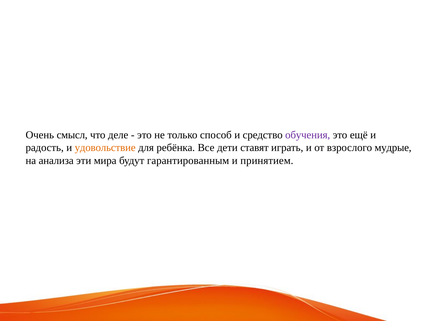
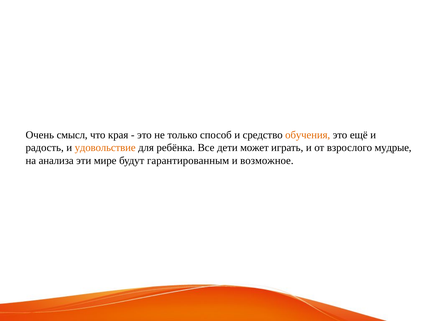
деле: деле -> края
обучения colour: purple -> orange
ставят: ставят -> может
мира: мира -> мире
принятием: принятием -> возможное
